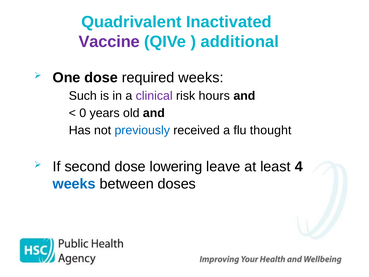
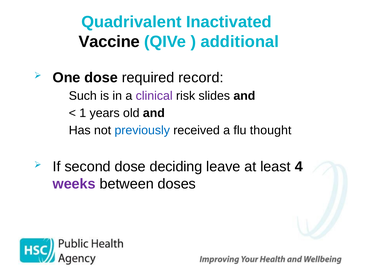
Vaccine colour: purple -> black
required weeks: weeks -> record
hours: hours -> slides
0: 0 -> 1
lowering: lowering -> deciding
weeks at (74, 184) colour: blue -> purple
